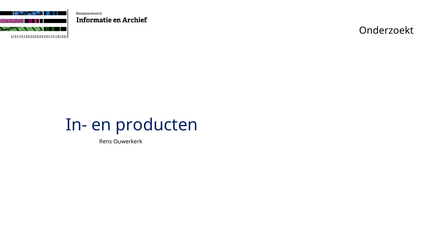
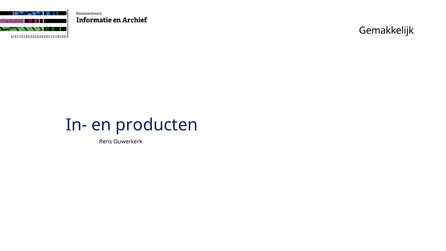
Onderzoekt: Onderzoekt -> Gemakkelijk
